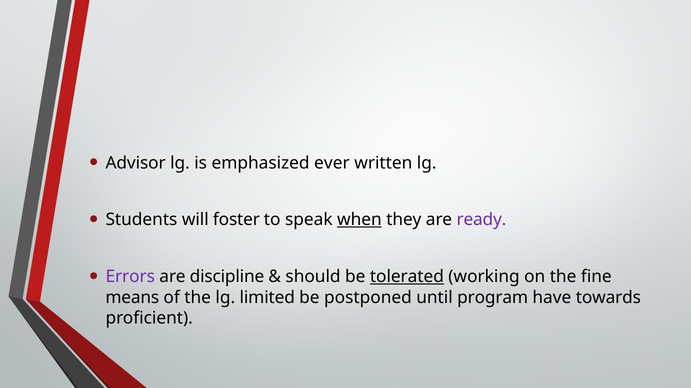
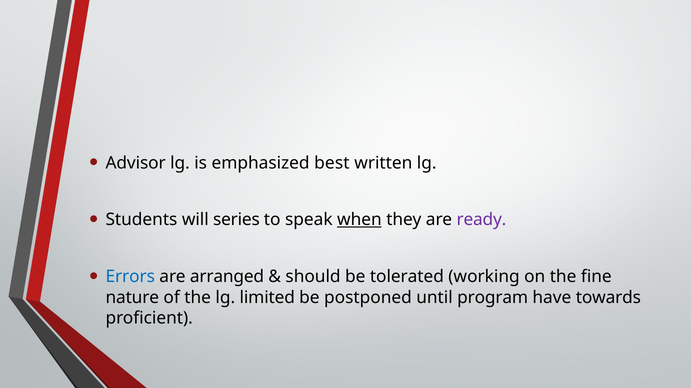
ever: ever -> best
foster: foster -> series
Errors colour: purple -> blue
discipline: discipline -> arranged
tolerated underline: present -> none
means: means -> nature
